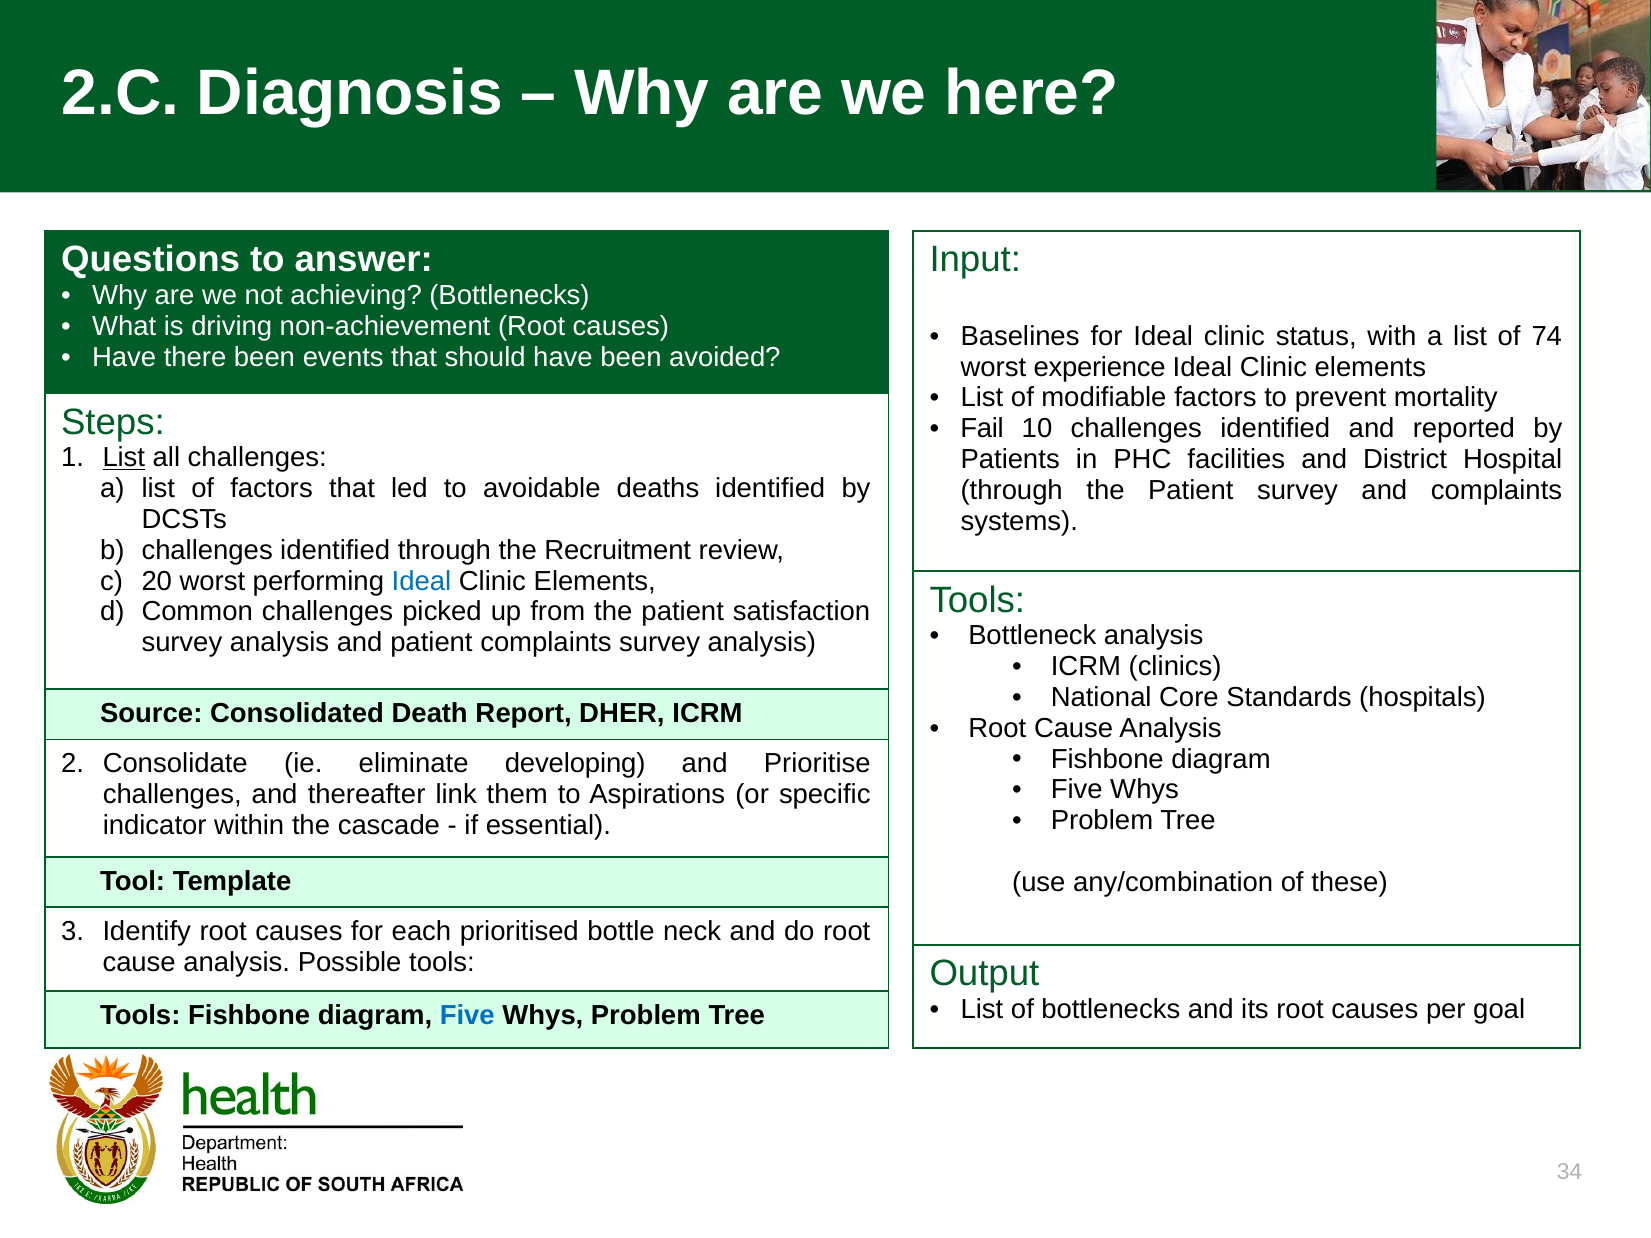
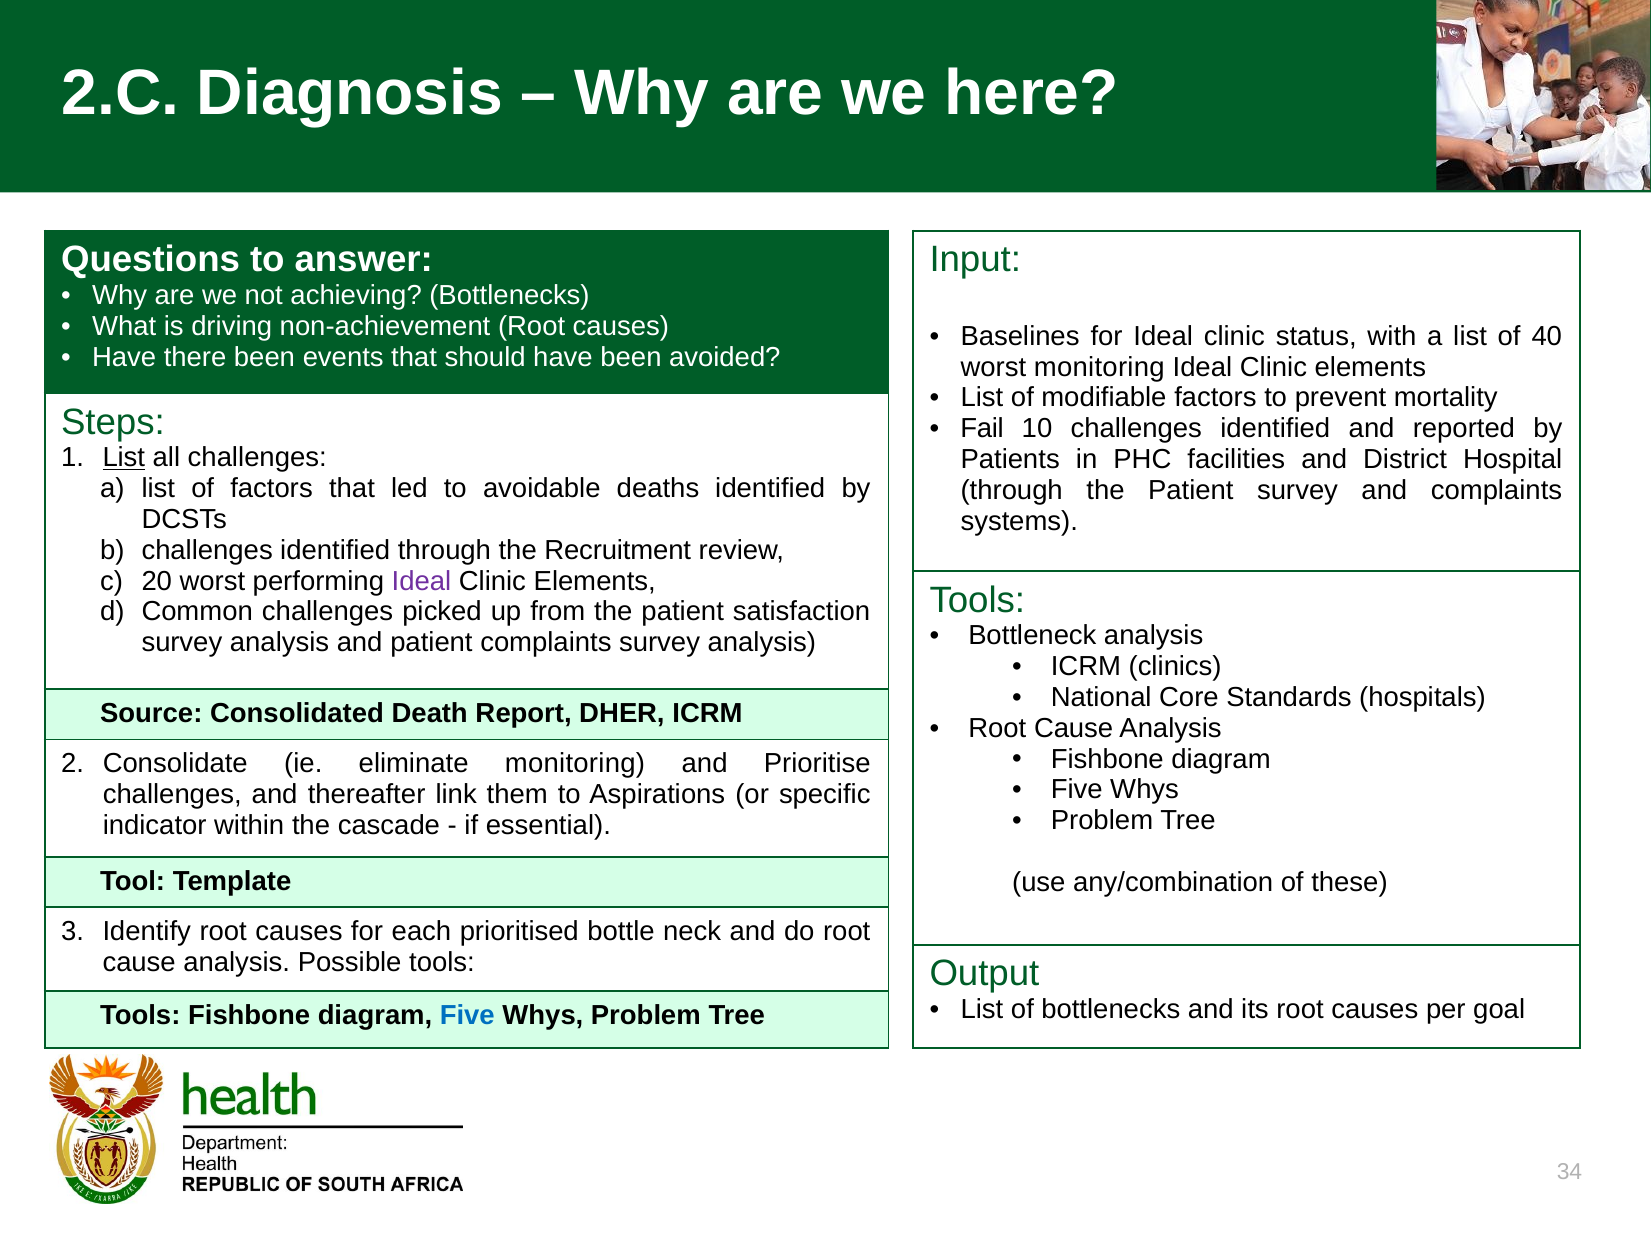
74: 74 -> 40
worst experience: experience -> monitoring
Ideal at (421, 581) colour: blue -> purple
eliminate developing: developing -> monitoring
